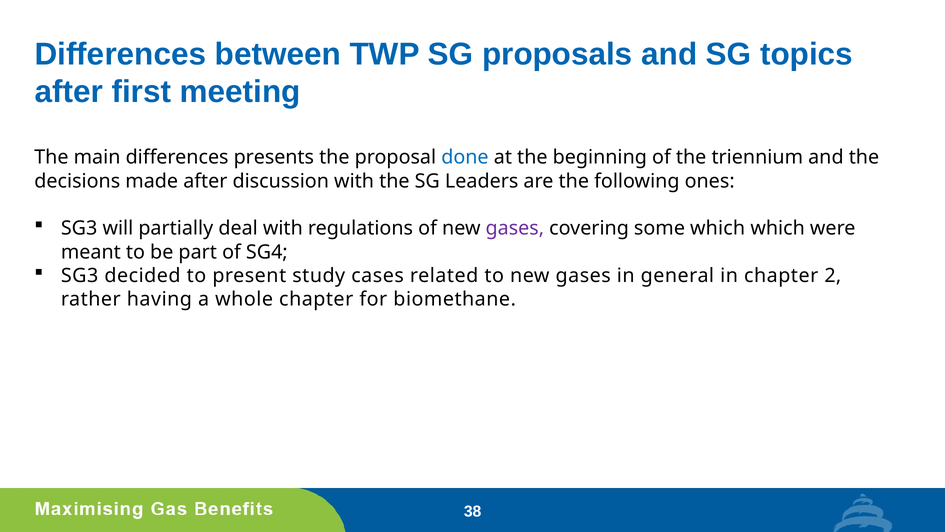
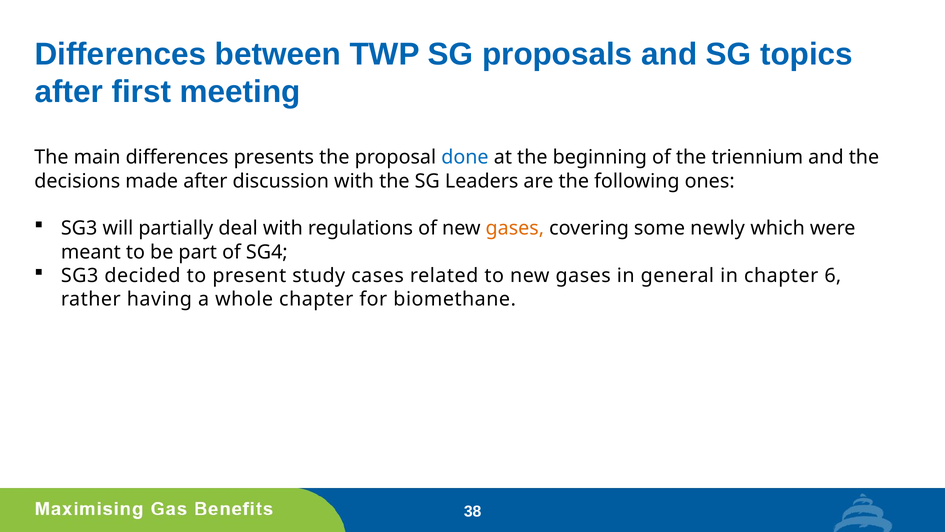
gases at (515, 228) colour: purple -> orange
some which: which -> newly
2: 2 -> 6
